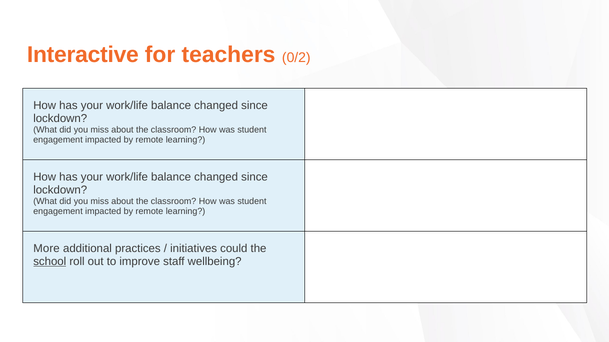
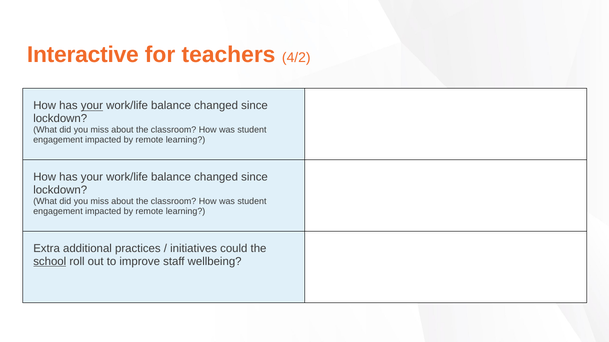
0/2: 0/2 -> 4/2
your at (92, 106) underline: none -> present
More: More -> Extra
